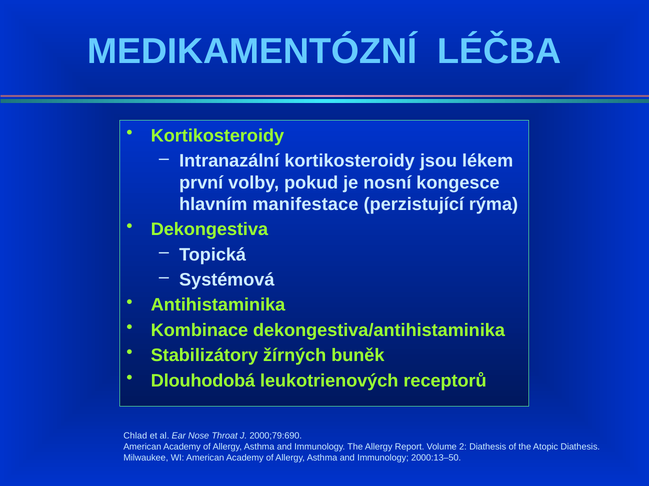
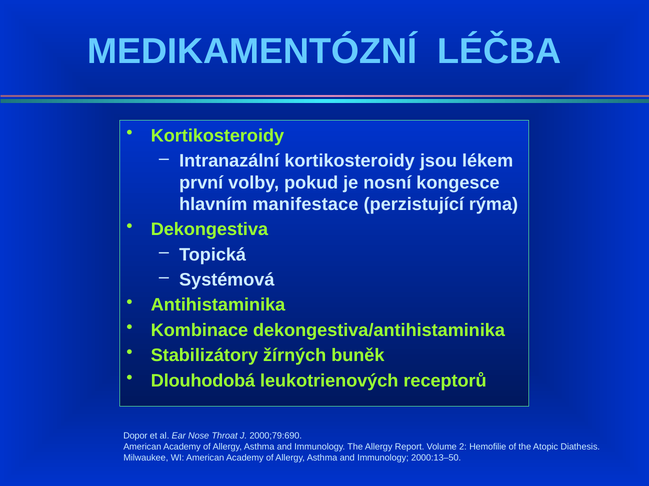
Chlad: Chlad -> Dopor
2 Diathesis: Diathesis -> Hemofilie
